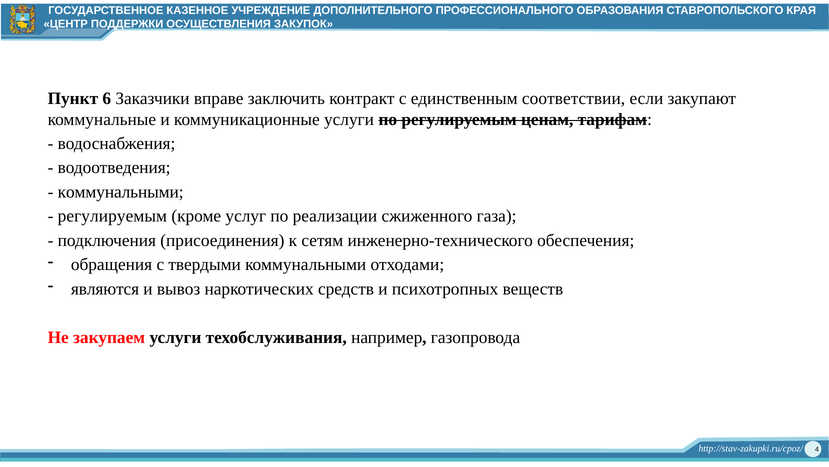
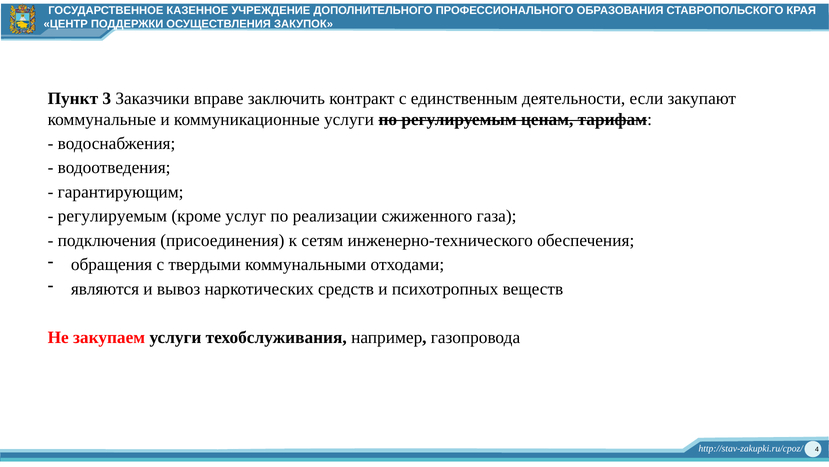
6: 6 -> 3
соответствии: соответствии -> деятельности
коммунальными at (121, 192): коммунальными -> гарантирующим
